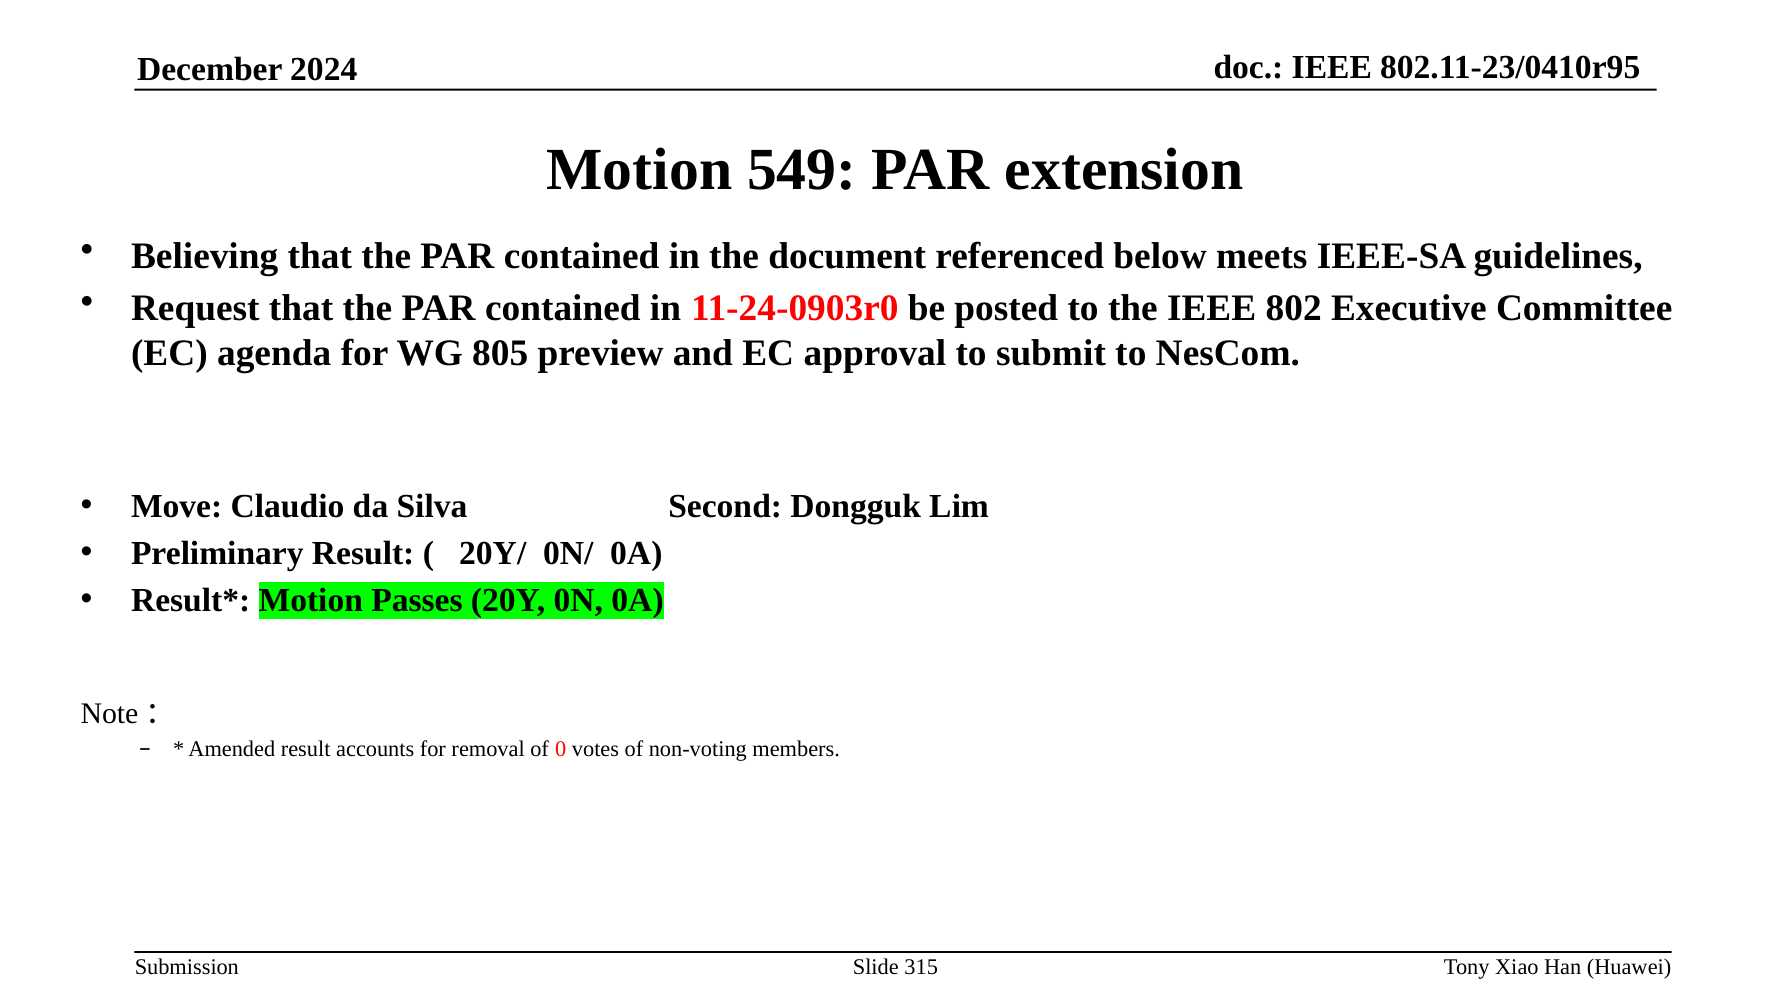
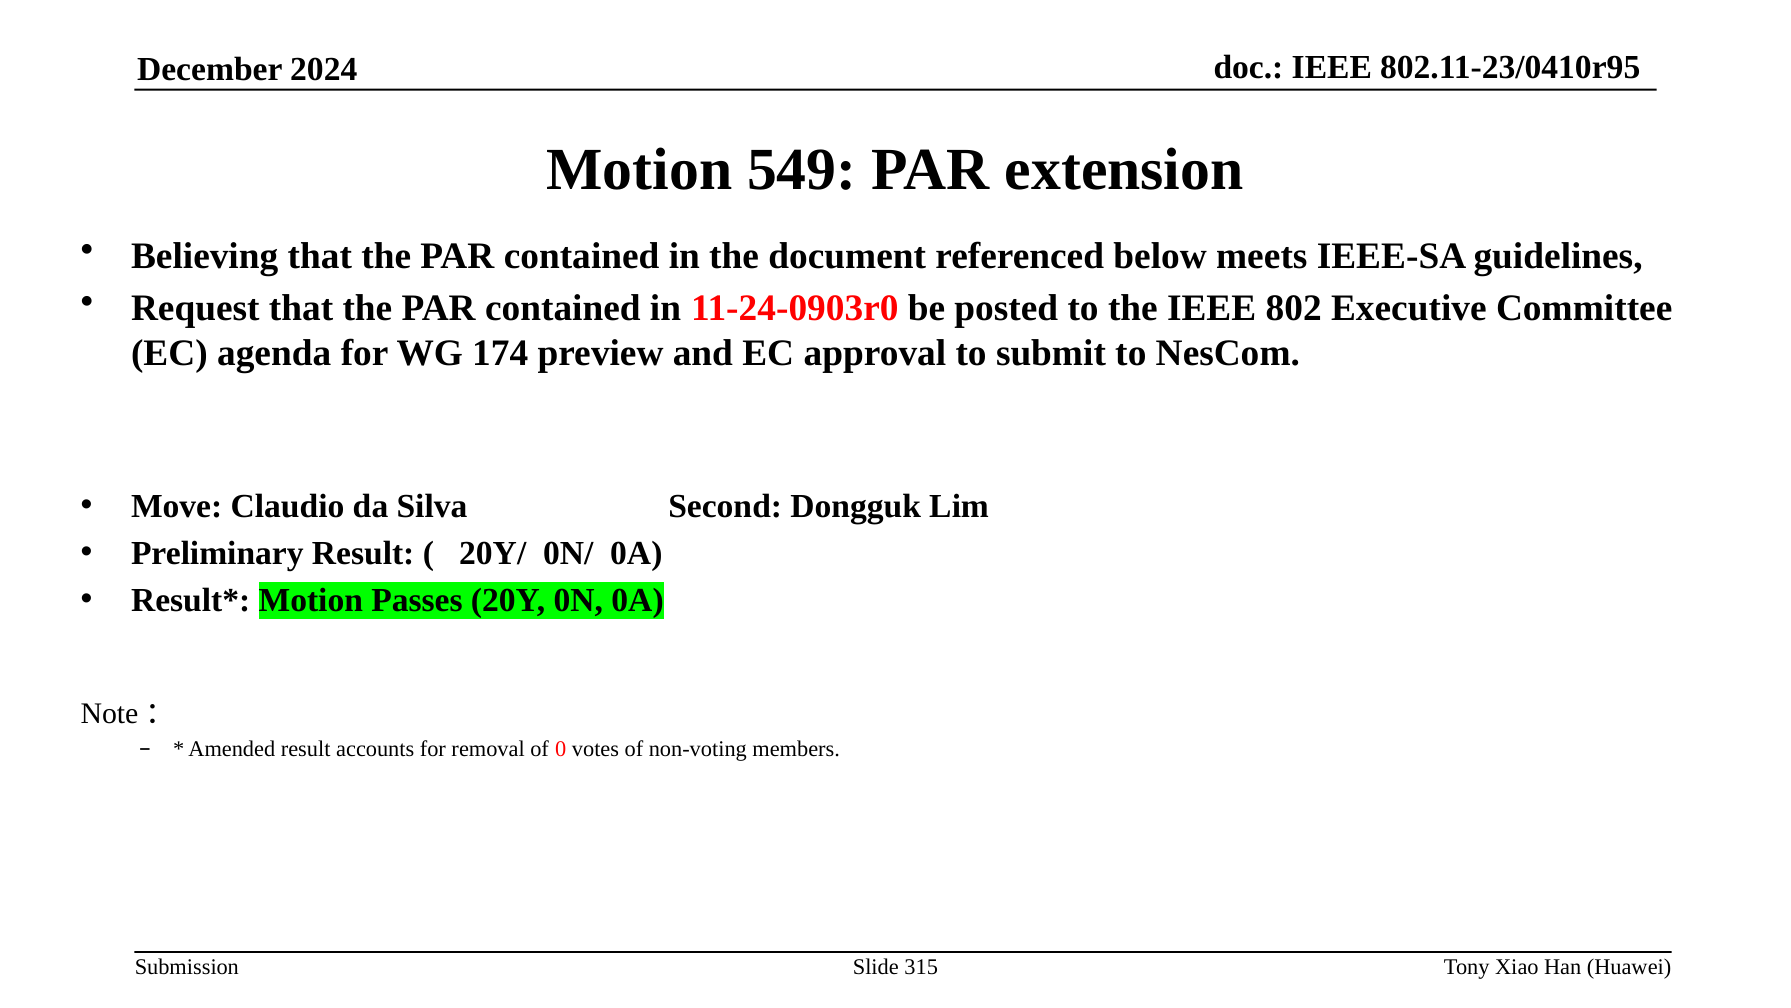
805: 805 -> 174
